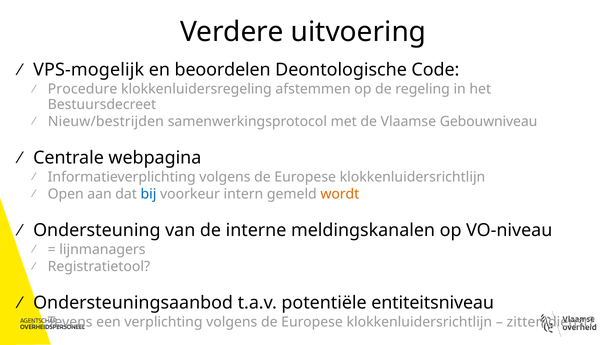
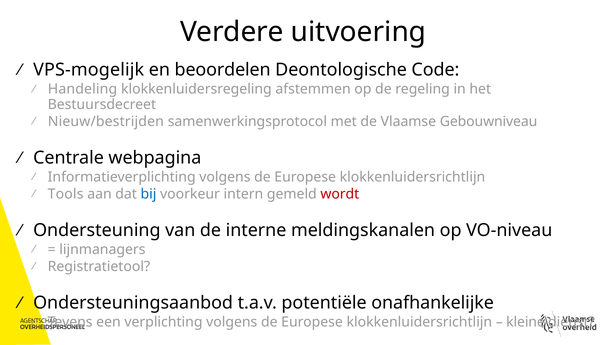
Procedure: Procedure -> Handeling
Open: Open -> Tools
wordt colour: orange -> red
entiteitsniveau: entiteitsniveau -> onafhankelijke
zitten: zitten -> kleine
